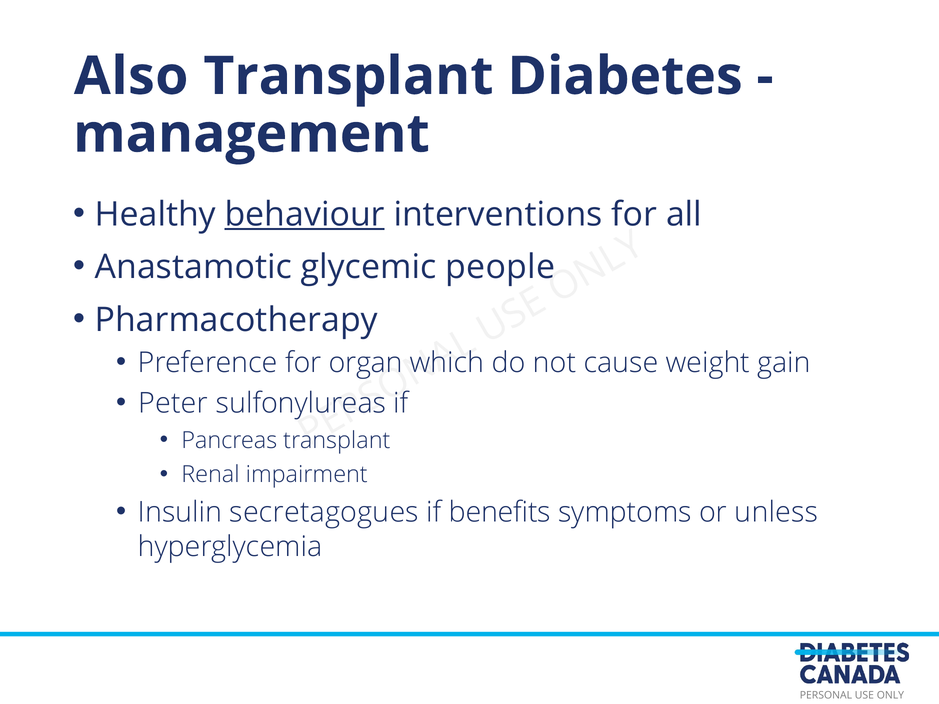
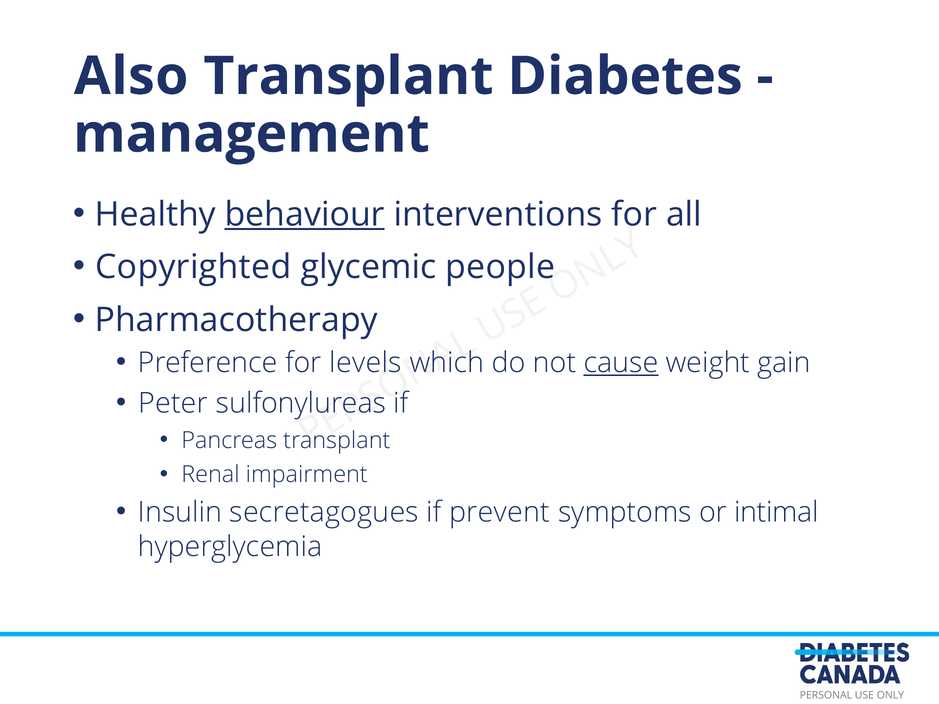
Anastamotic: Anastamotic -> Copyrighted
organ: organ -> levels
cause underline: none -> present
benefits: benefits -> prevent
unless: unless -> intimal
